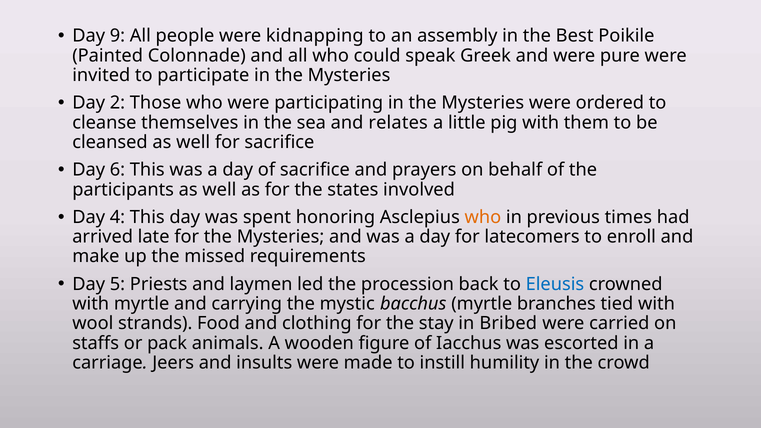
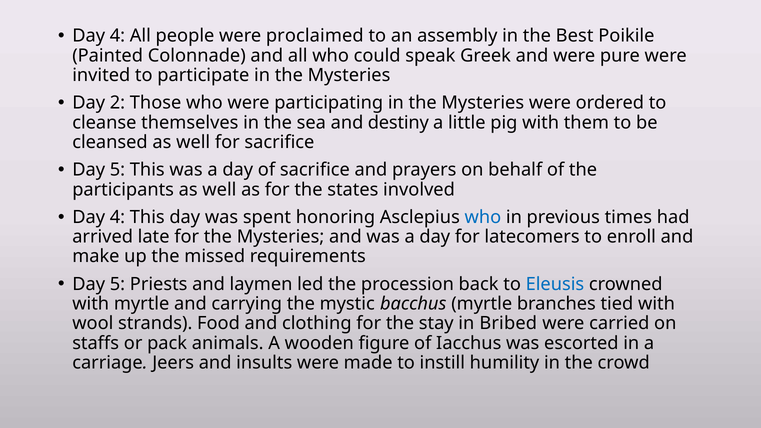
9 at (117, 36): 9 -> 4
kidnapping: kidnapping -> proclaimed
relates: relates -> destiny
6 at (117, 170): 6 -> 5
who at (483, 217) colour: orange -> blue
